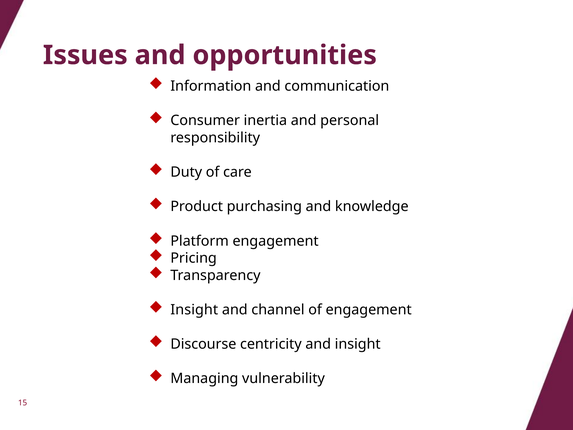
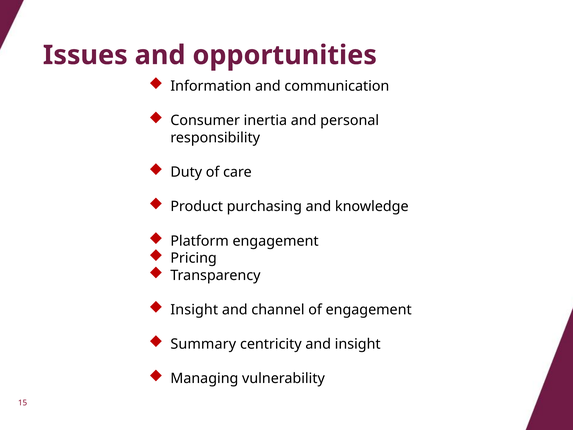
Discourse: Discourse -> Summary
